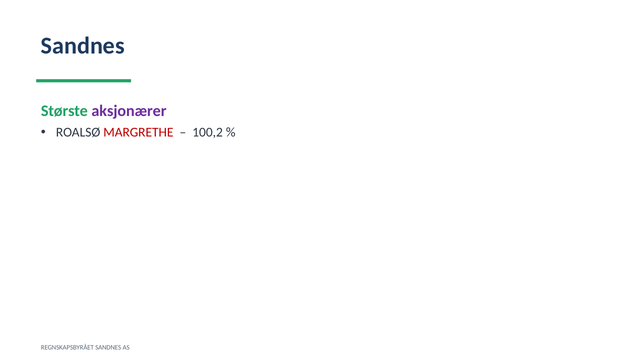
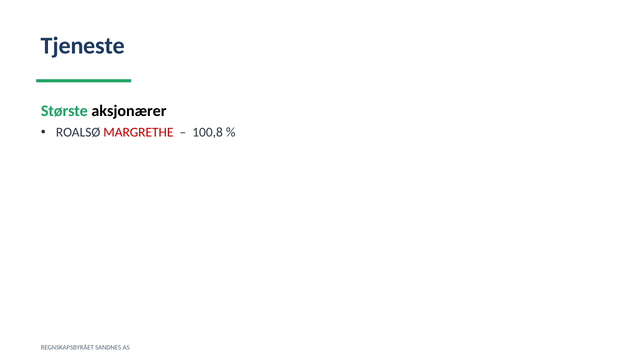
Sandnes at (83, 46): Sandnes -> Tjeneste
aksjonærer colour: purple -> black
100,2: 100,2 -> 100,8
